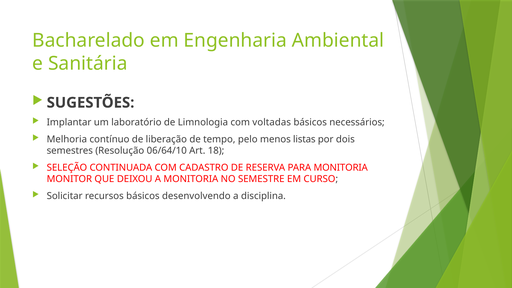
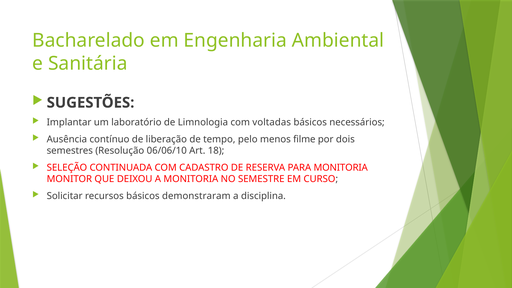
Melhoria: Melhoria -> Ausência
listas: listas -> filme
06/64/10: 06/64/10 -> 06/06/10
desenvolvendo: desenvolvendo -> demonstraram
